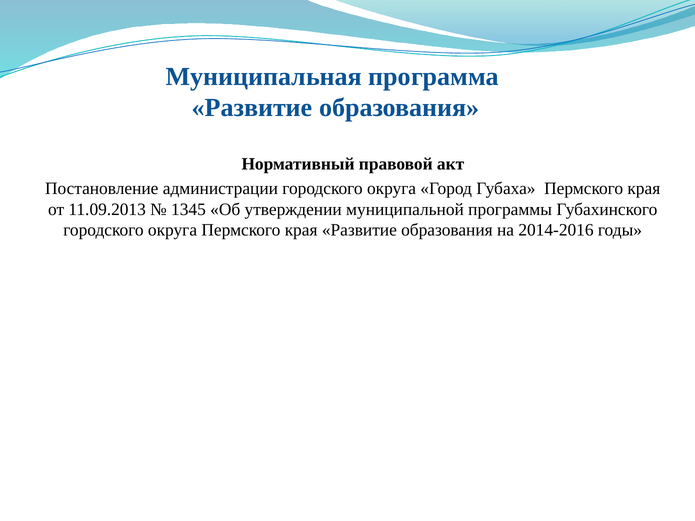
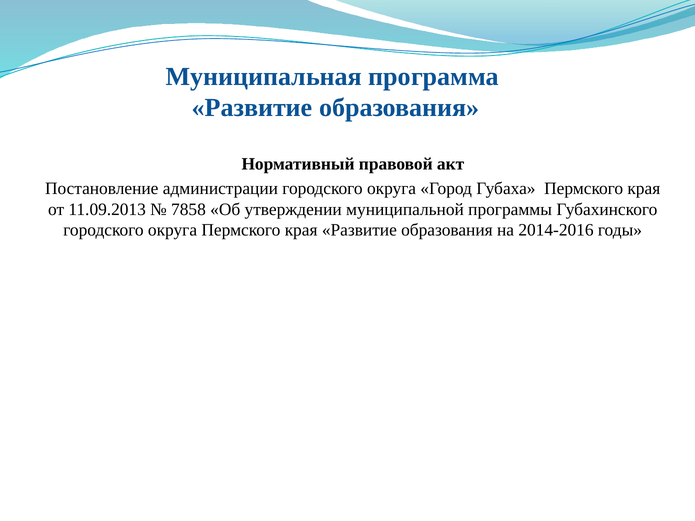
1345: 1345 -> 7858
